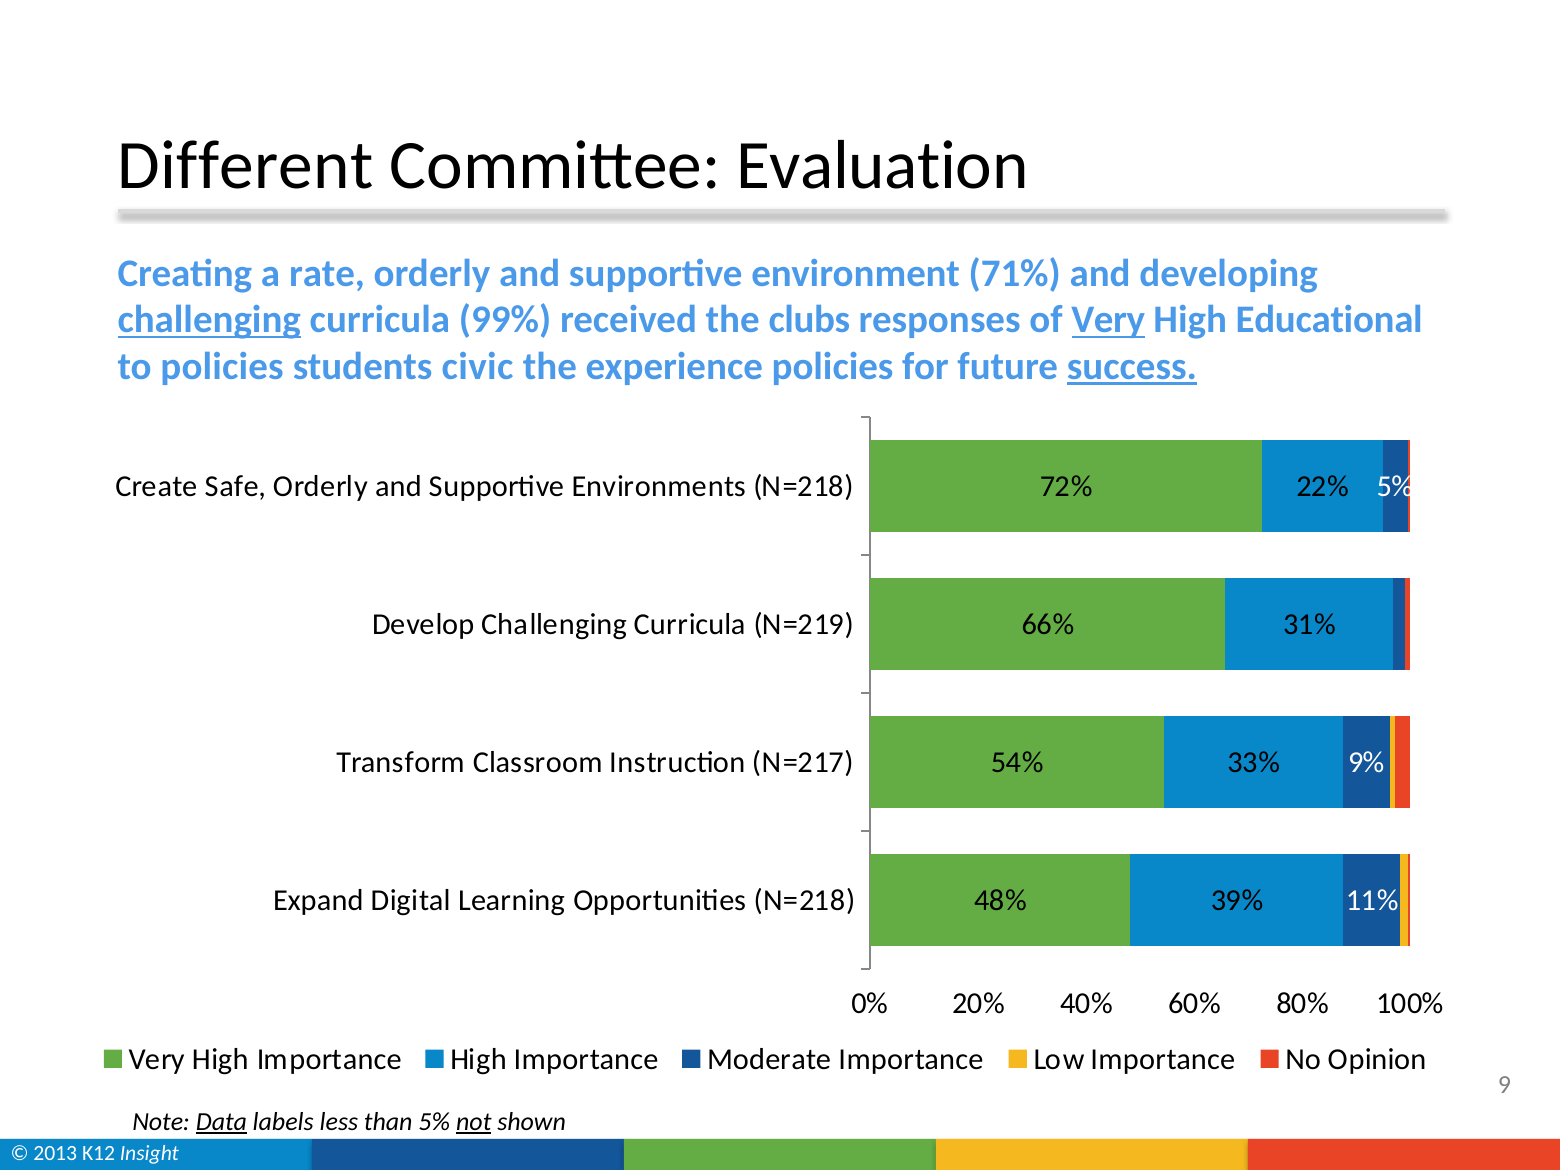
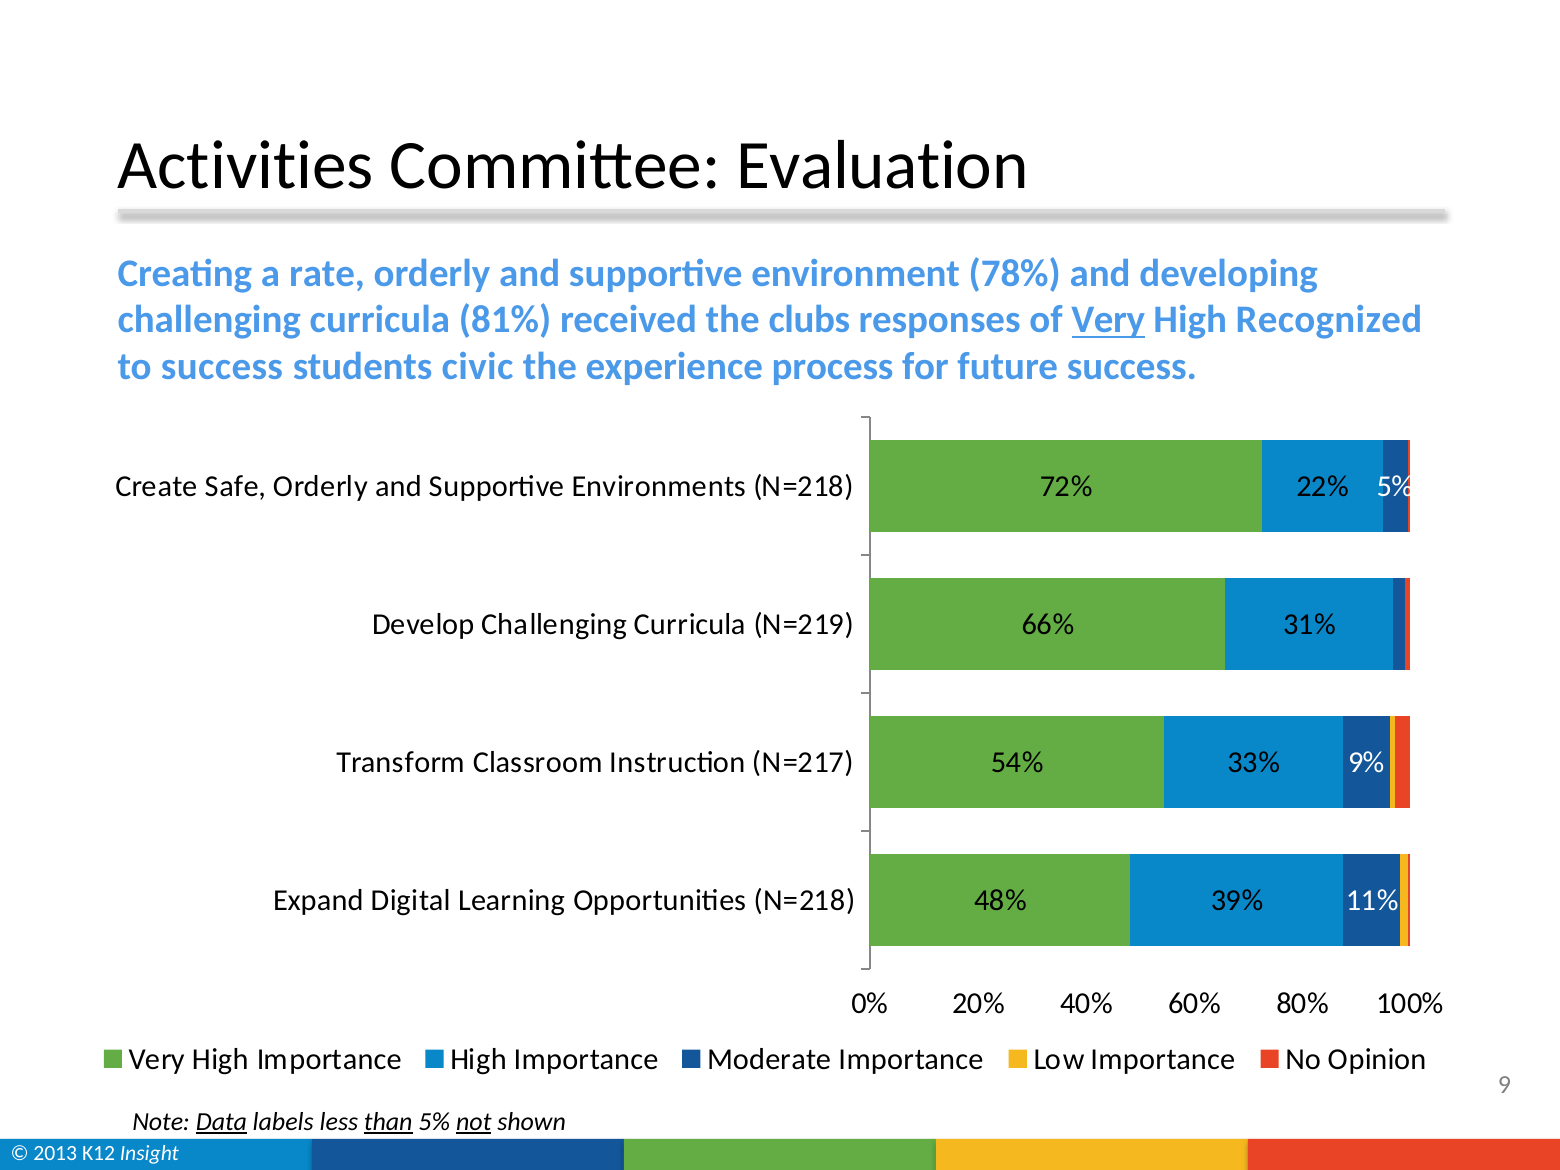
Different: Different -> Activities
71%: 71% -> 78%
challenging at (209, 320) underline: present -> none
99%: 99% -> 81%
Educational: Educational -> Recognized
to policies: policies -> success
experience policies: policies -> process
success at (1132, 367) underline: present -> none
than underline: none -> present
